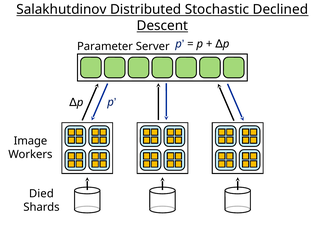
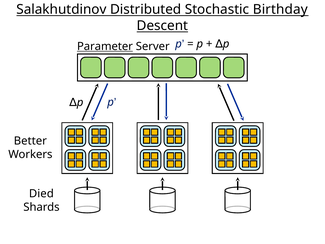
Declined: Declined -> Birthday
Parameter underline: none -> present
Image: Image -> Better
